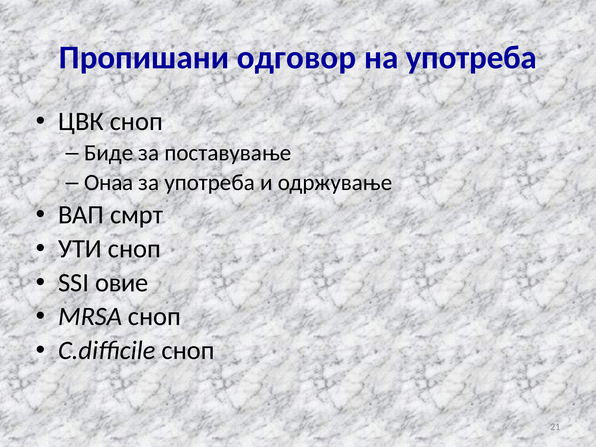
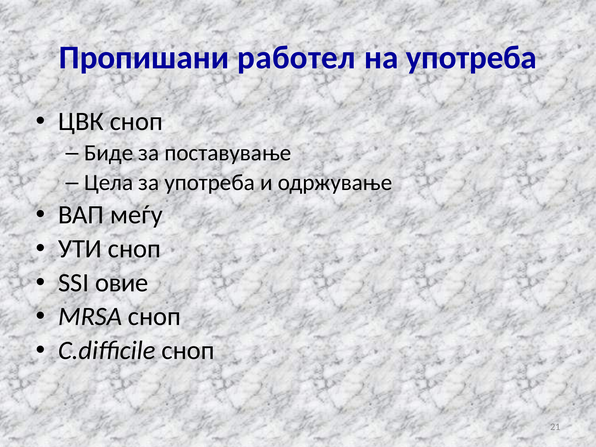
одговор: одговор -> работел
Онаа: Онаа -> Цела
смрт: смрт -> меѓу
